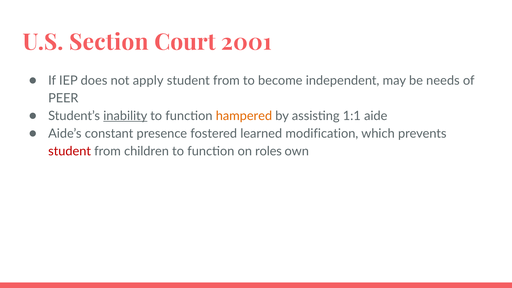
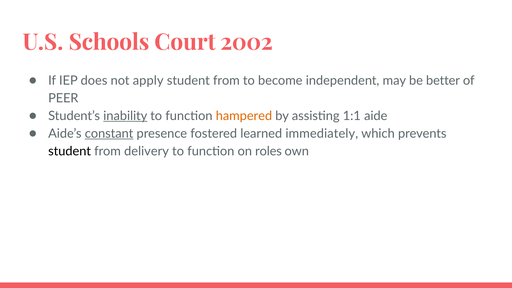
Section: Section -> Schools
2001: 2001 -> 2002
needs: needs -> better
constant underline: none -> present
modification: modification -> immediately
student at (70, 151) colour: red -> black
children: children -> delivery
